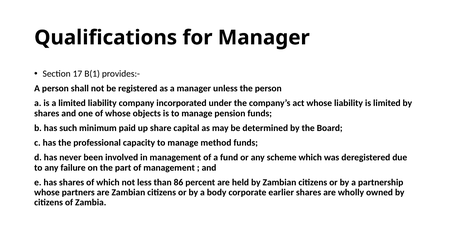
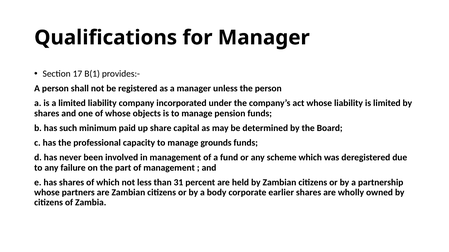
method: method -> grounds
86: 86 -> 31
